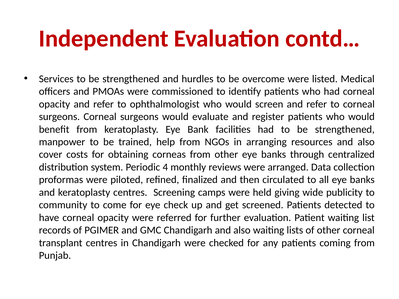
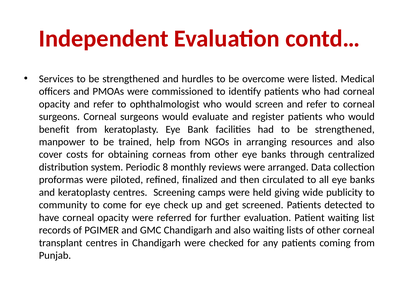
4: 4 -> 8
